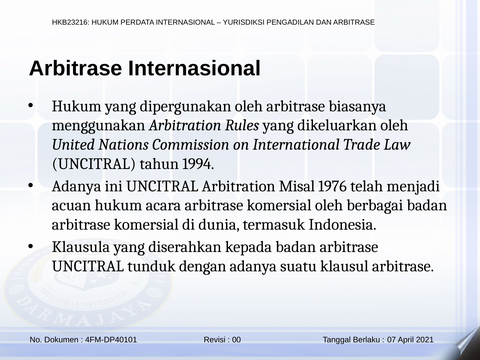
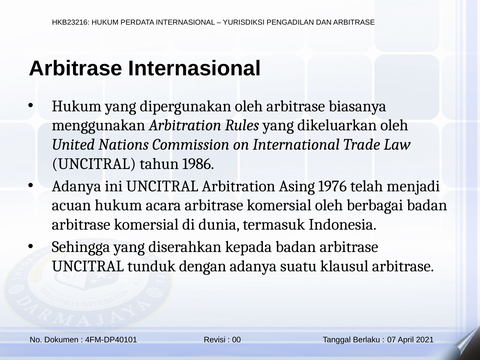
1994: 1994 -> 1986
Misal: Misal -> Asing
Klausula: Klausula -> Sehingga
